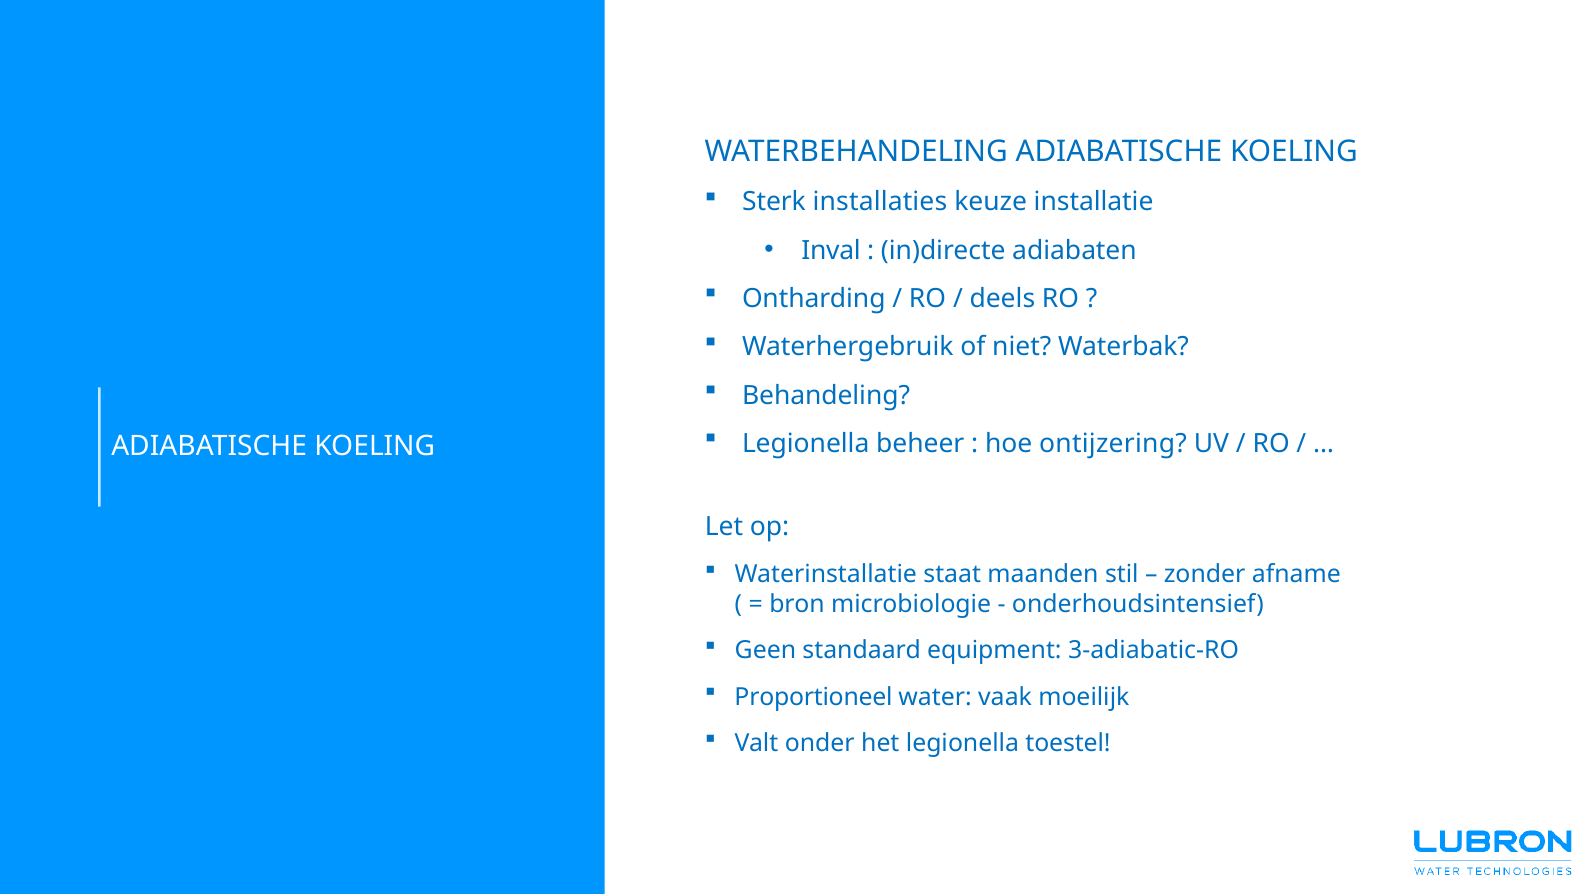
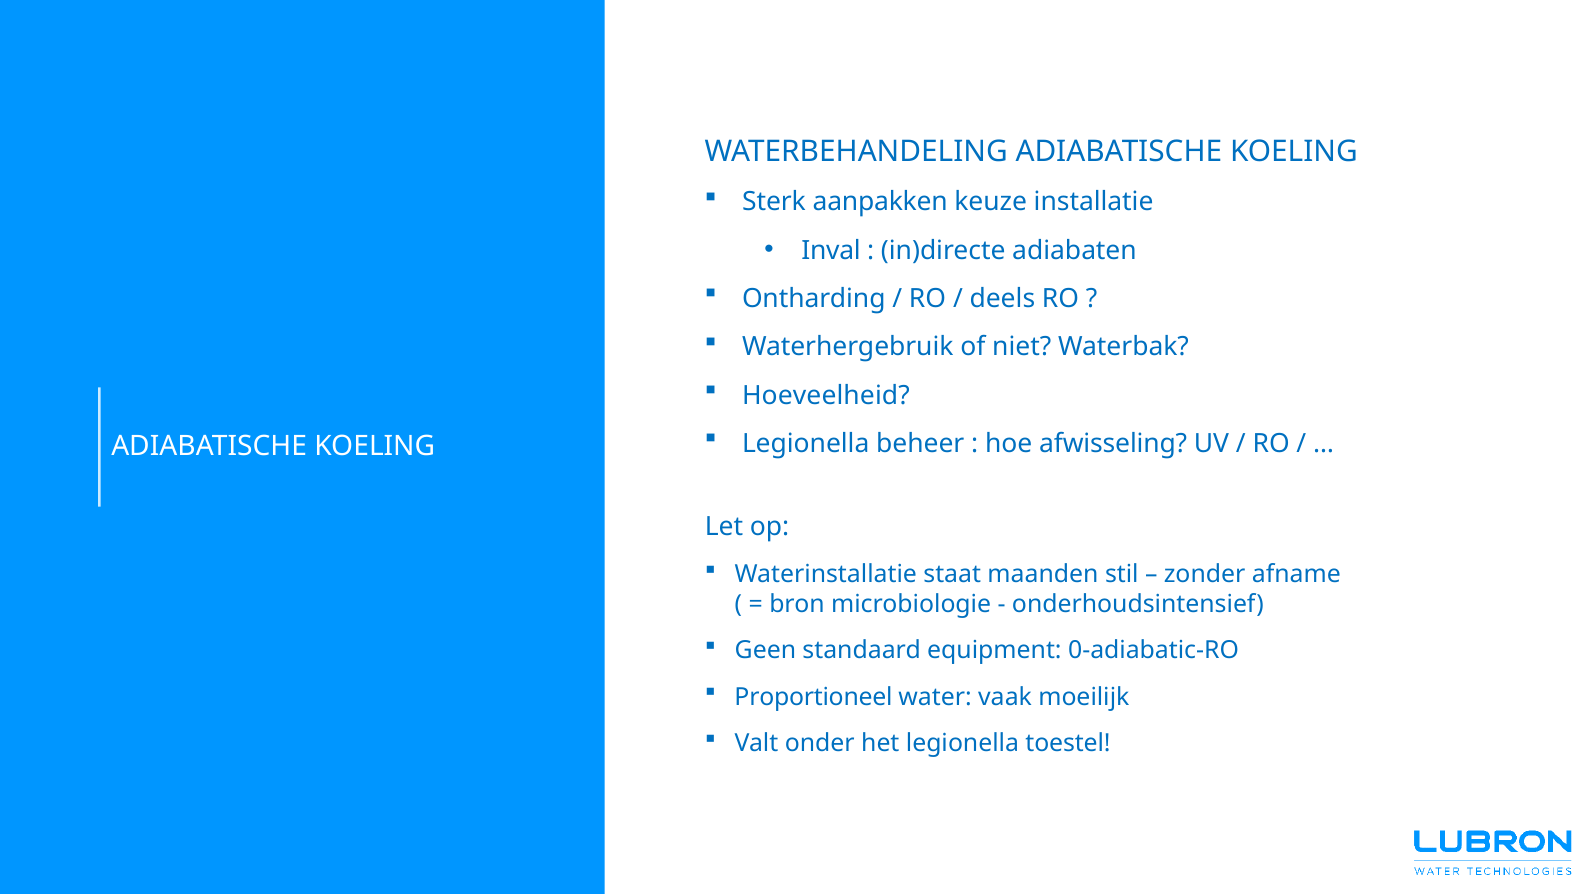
installaties: installaties -> aanpakken
Behandeling: Behandeling -> Hoeveelheid
ontijzering: ontijzering -> afwisseling
3-adiabatic-RO: 3-adiabatic-RO -> 0-adiabatic-RO
